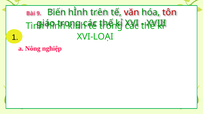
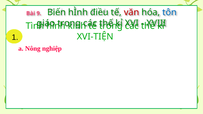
trên: trên -> điều
tôn colour: red -> blue
XVI-LOẠI: XVI-LOẠI -> XVI-TIỆN
